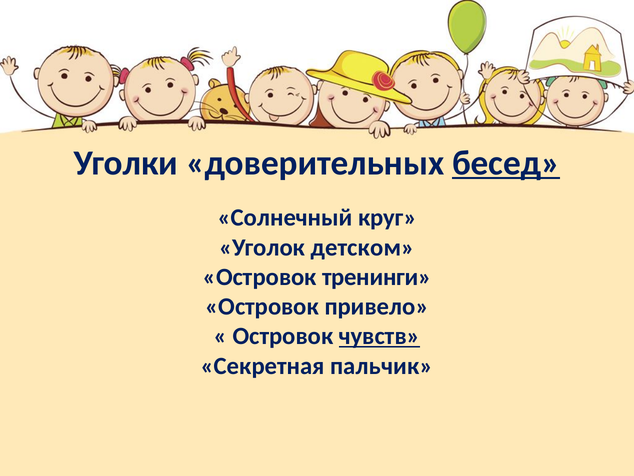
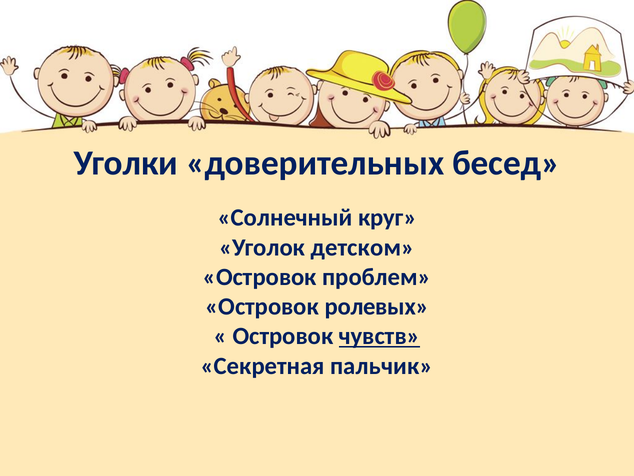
бесед underline: present -> none
тренинги: тренинги -> проблем
привело: привело -> ролевых
